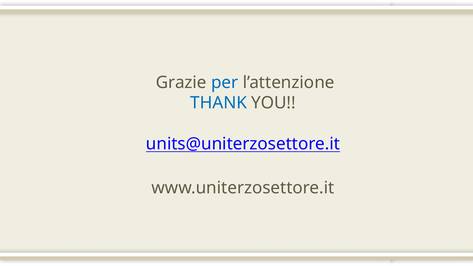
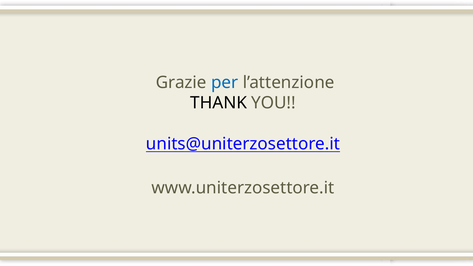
THANK colour: blue -> black
